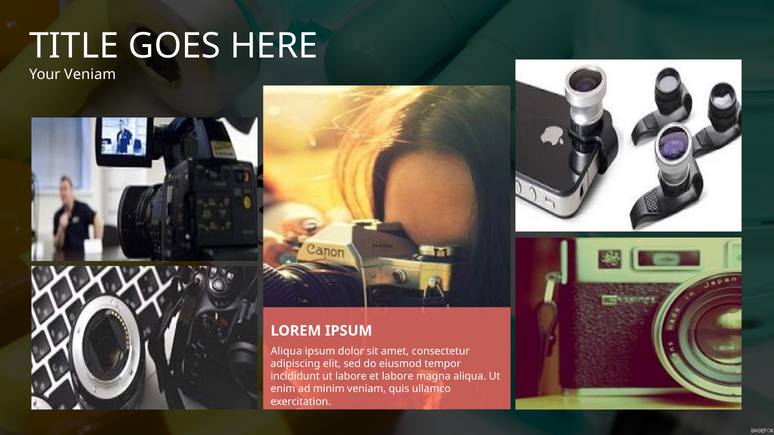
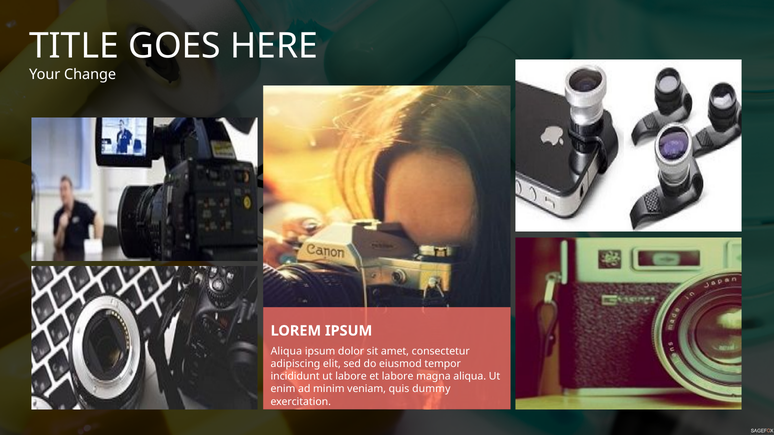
Your Veniam: Veniam -> Change
ullamco: ullamco -> dummy
